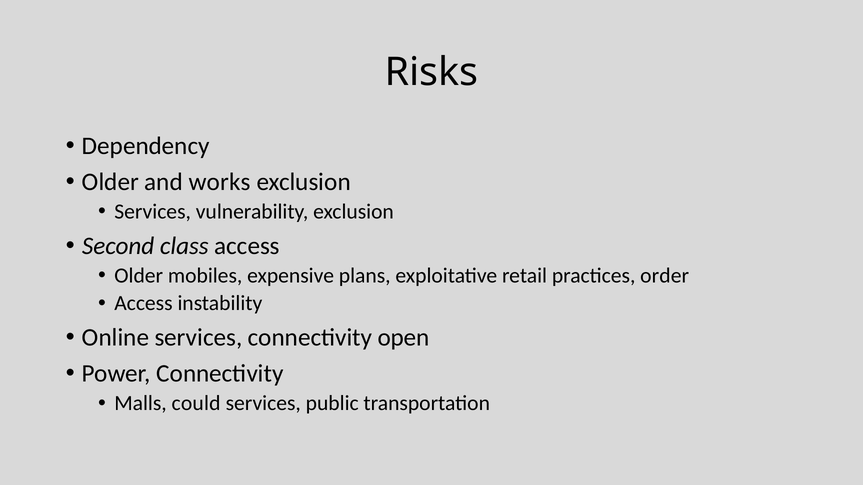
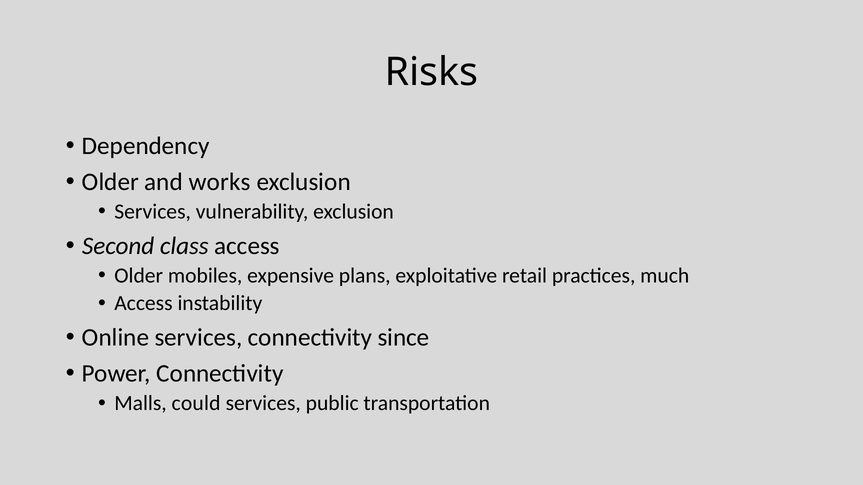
order: order -> much
open: open -> since
